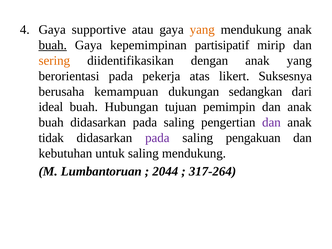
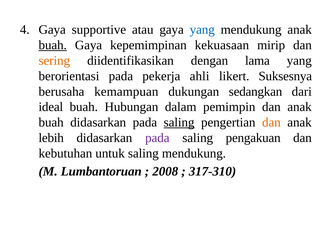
yang at (202, 30) colour: orange -> blue
partisipatif: partisipatif -> kekuasaan
dengan anak: anak -> lama
atas: atas -> ahli
tujuan: tujuan -> dalam
saling at (179, 122) underline: none -> present
dan at (271, 122) colour: purple -> orange
tidak: tidak -> lebih
2044: 2044 -> 2008
317-264: 317-264 -> 317-310
